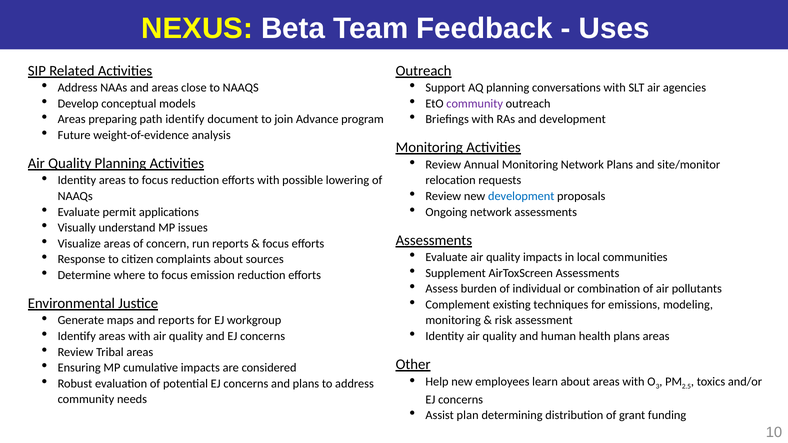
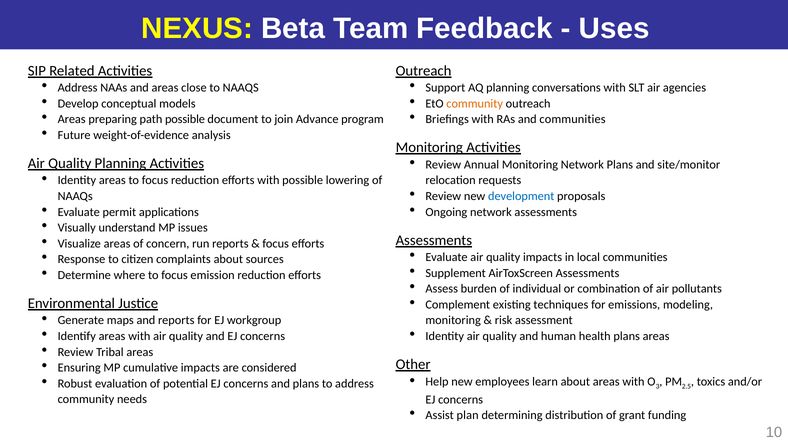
community at (475, 104) colour: purple -> orange
path identify: identify -> possible
and development: development -> communities
